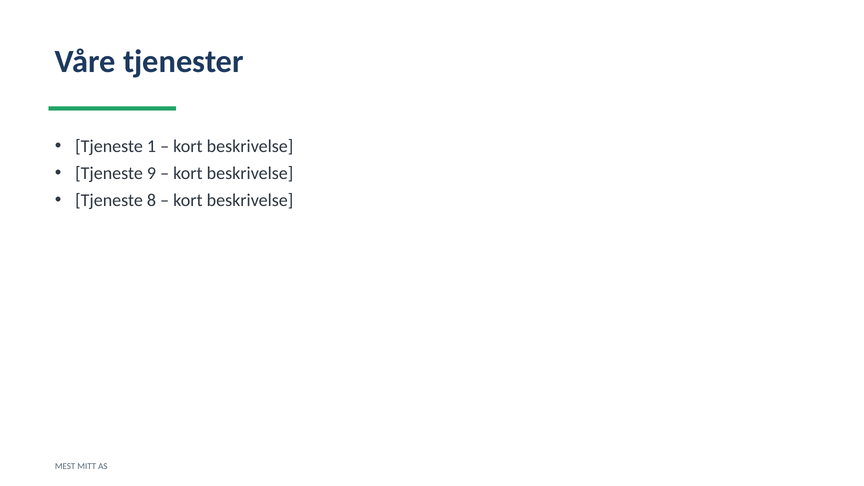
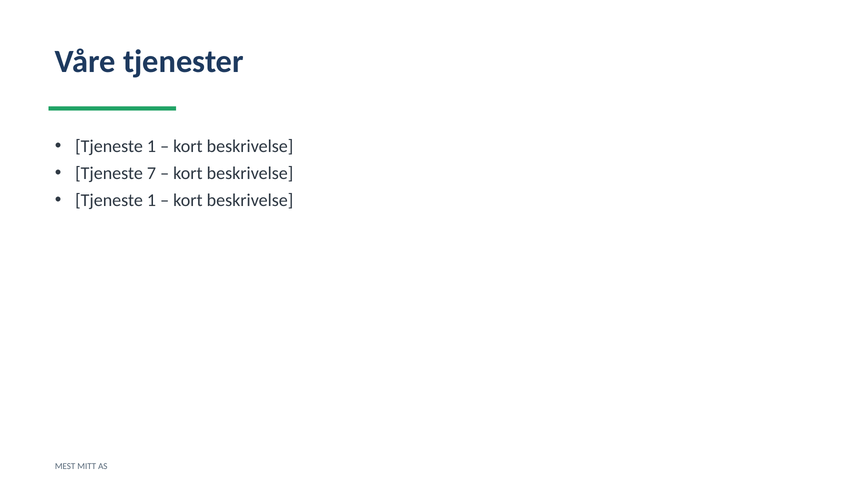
9: 9 -> 7
8 at (151, 200): 8 -> 1
